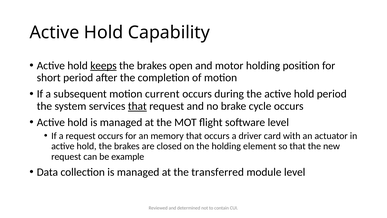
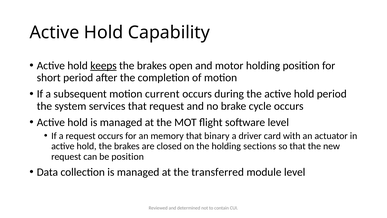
that at (137, 106) underline: present -> none
that occurs: occurs -> binary
element: element -> sections
be example: example -> position
